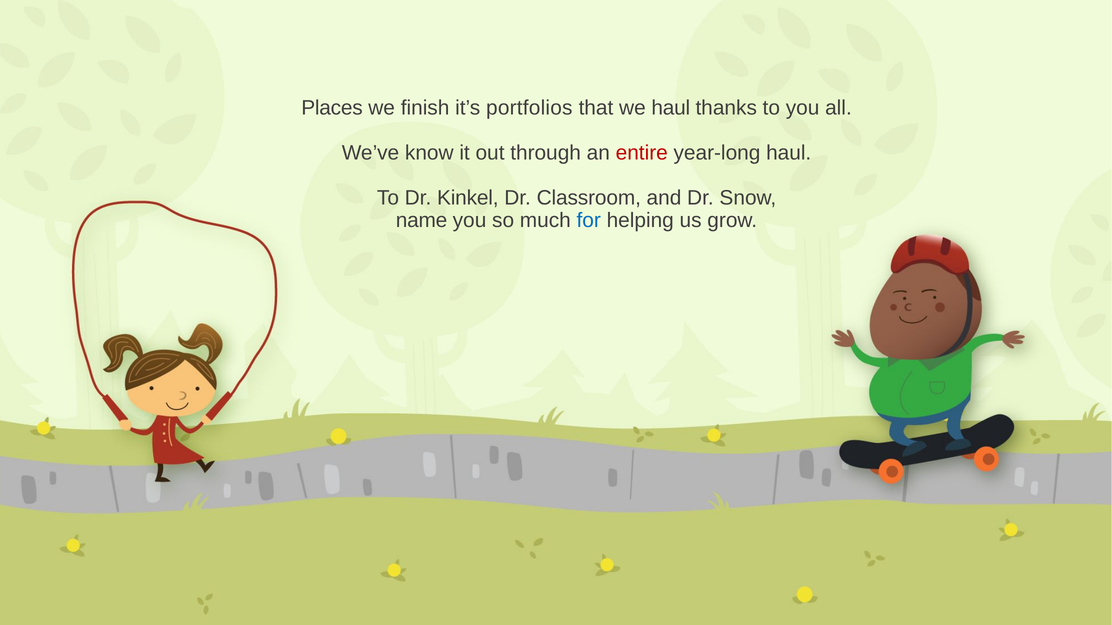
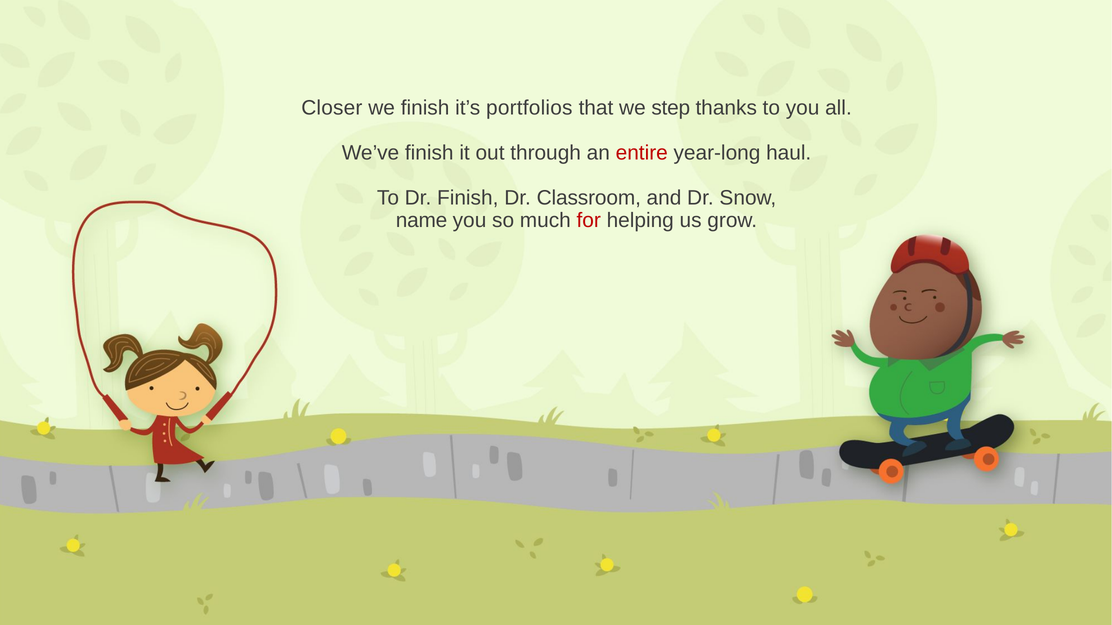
Places: Places -> Closer
we haul: haul -> step
We’ve know: know -> finish
Dr Kinkel: Kinkel -> Finish
for colour: blue -> red
